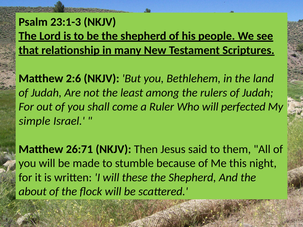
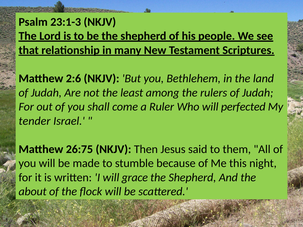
simple: simple -> tender
26:71: 26:71 -> 26:75
these: these -> grace
